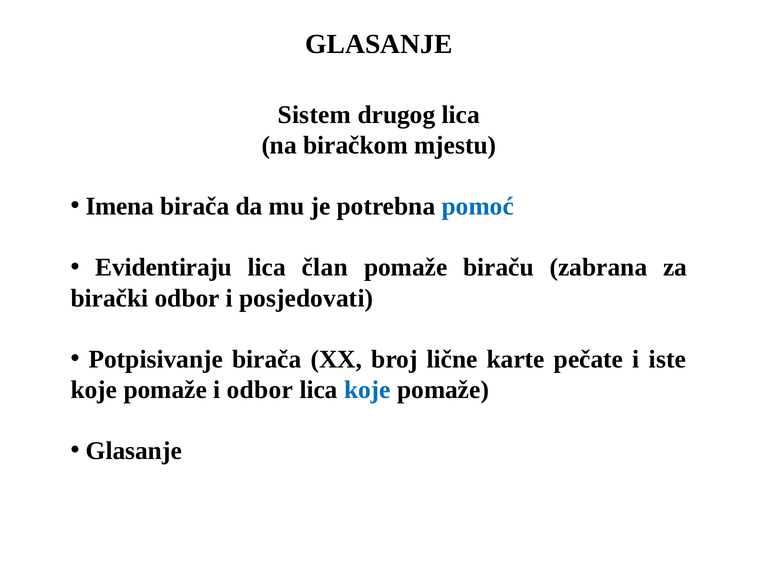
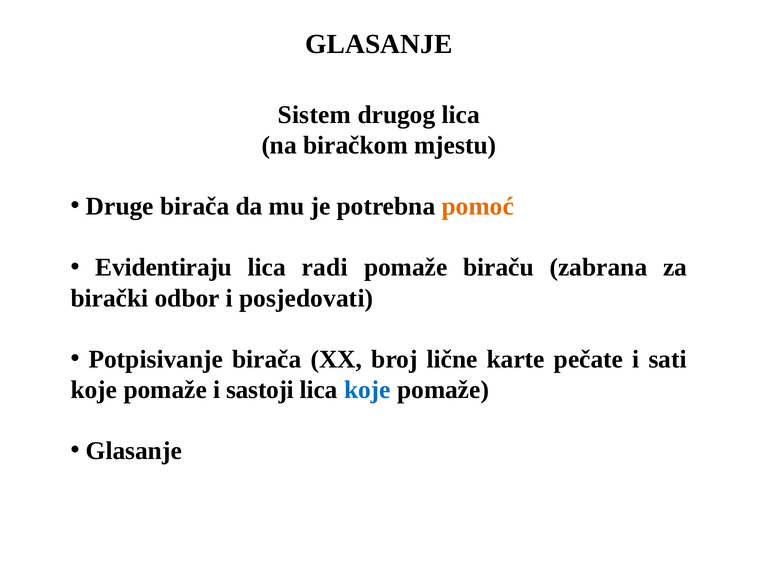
Imena: Imena -> Druge
pomoć colour: blue -> orange
član: član -> radi
iste: iste -> sati
i odbor: odbor -> sastoji
